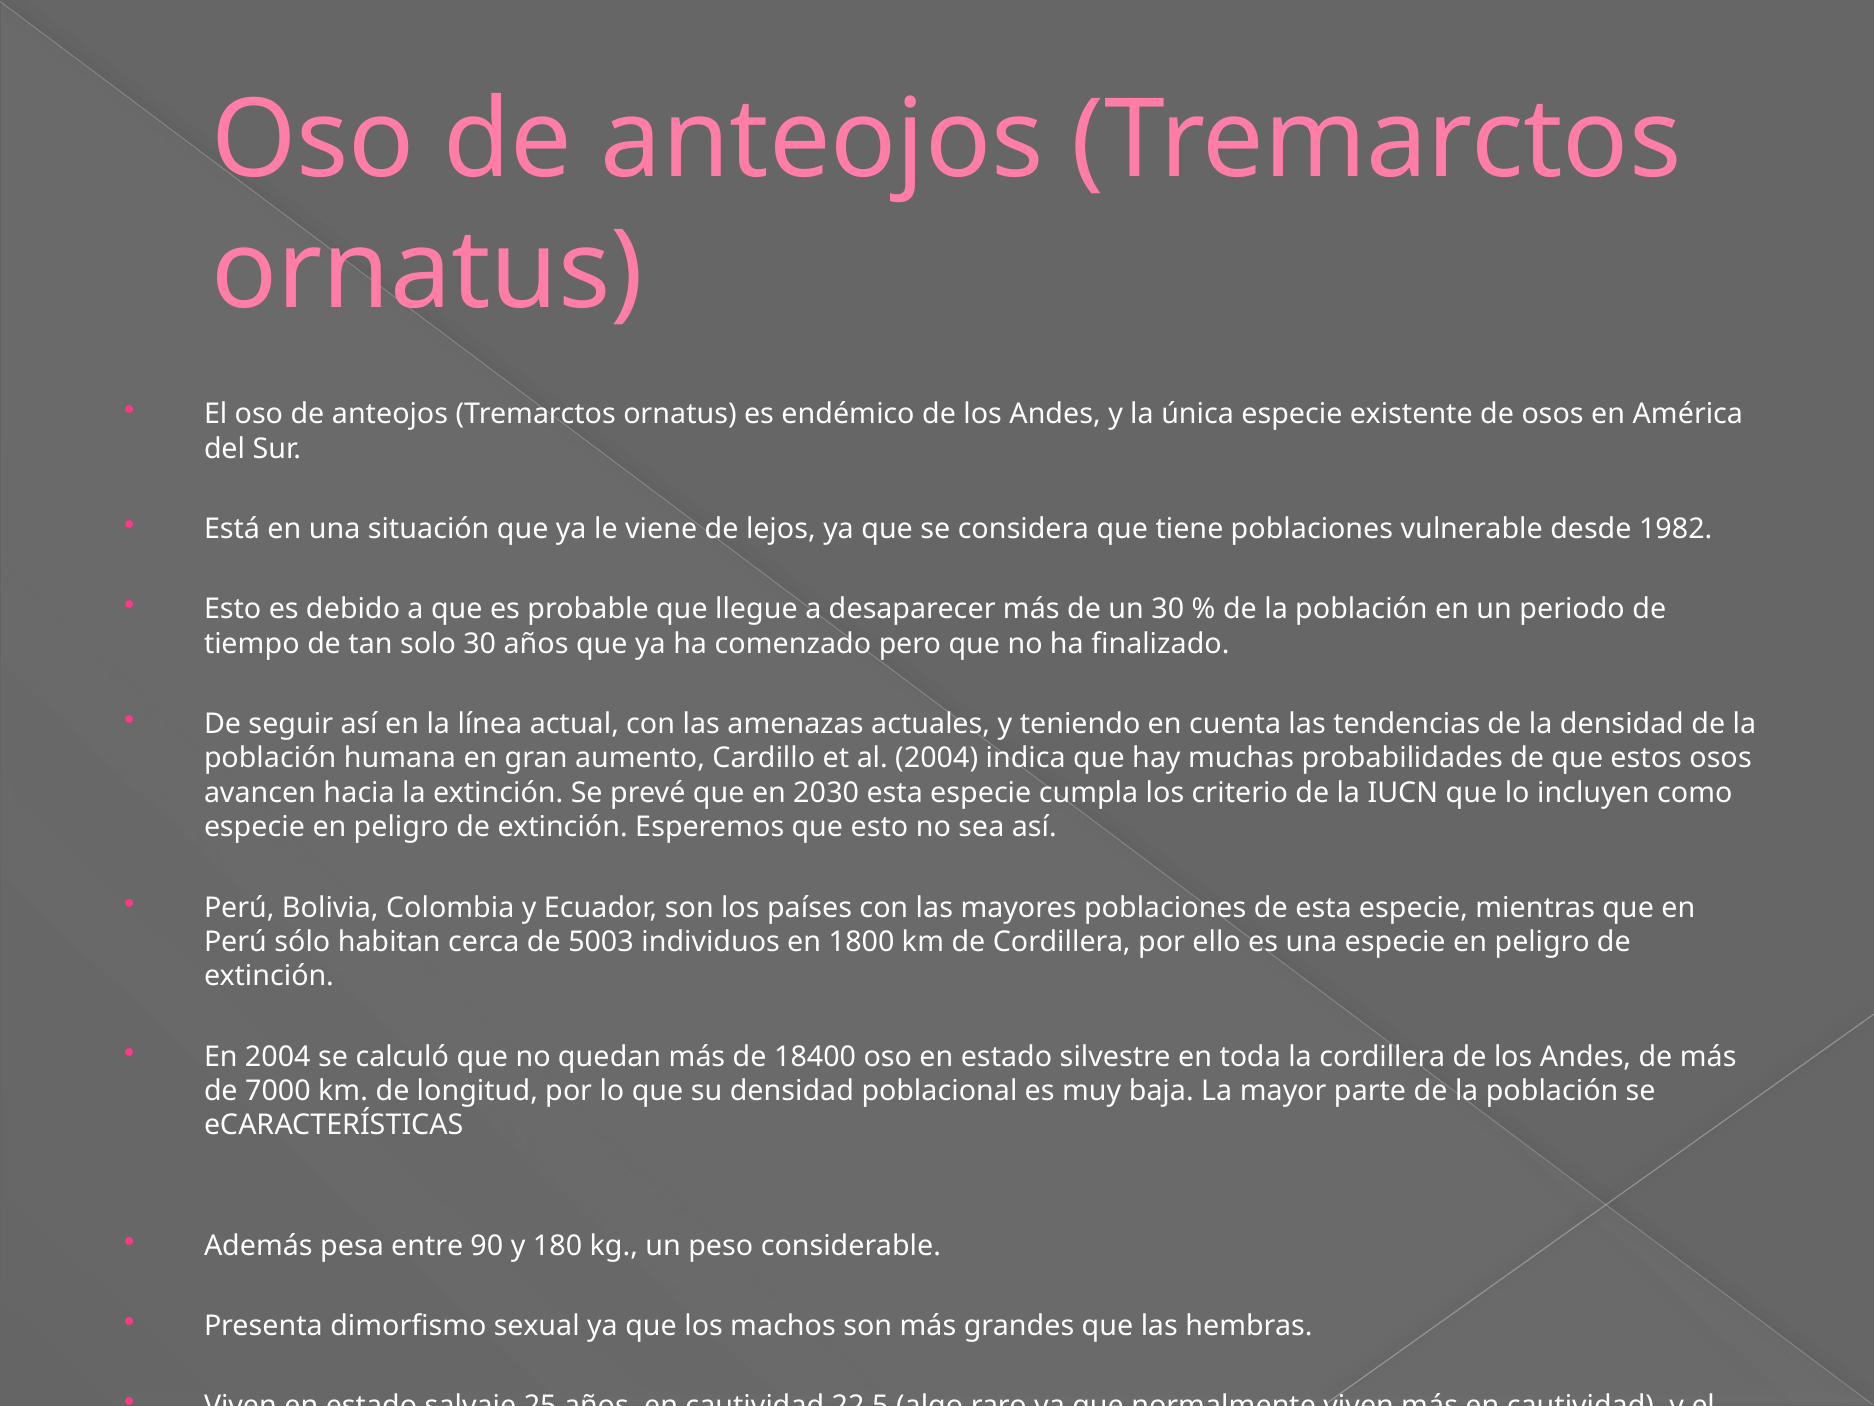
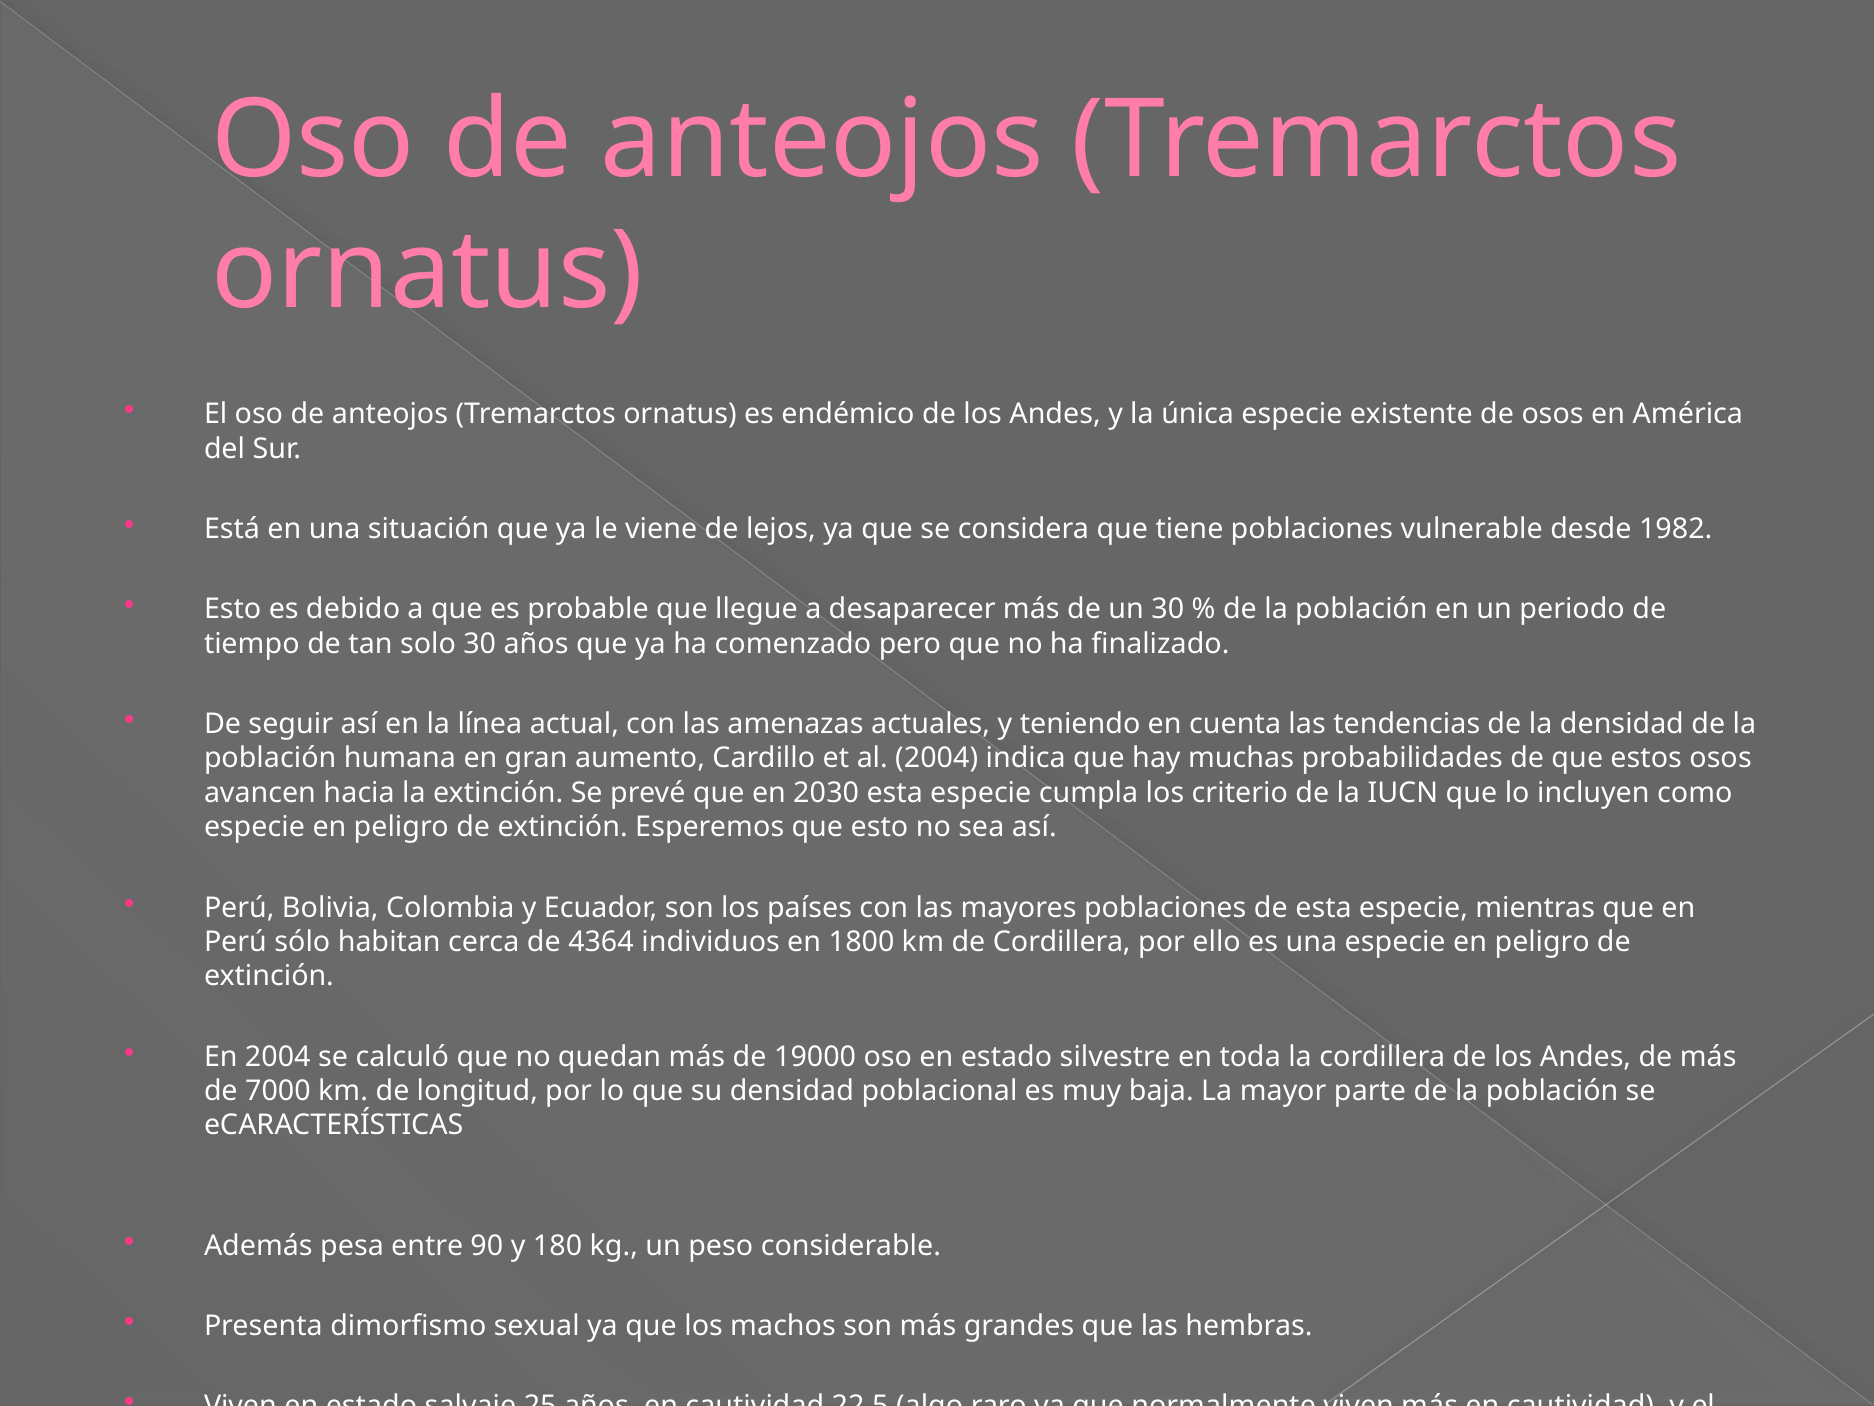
5003: 5003 -> 4364
18400: 18400 -> 19000
